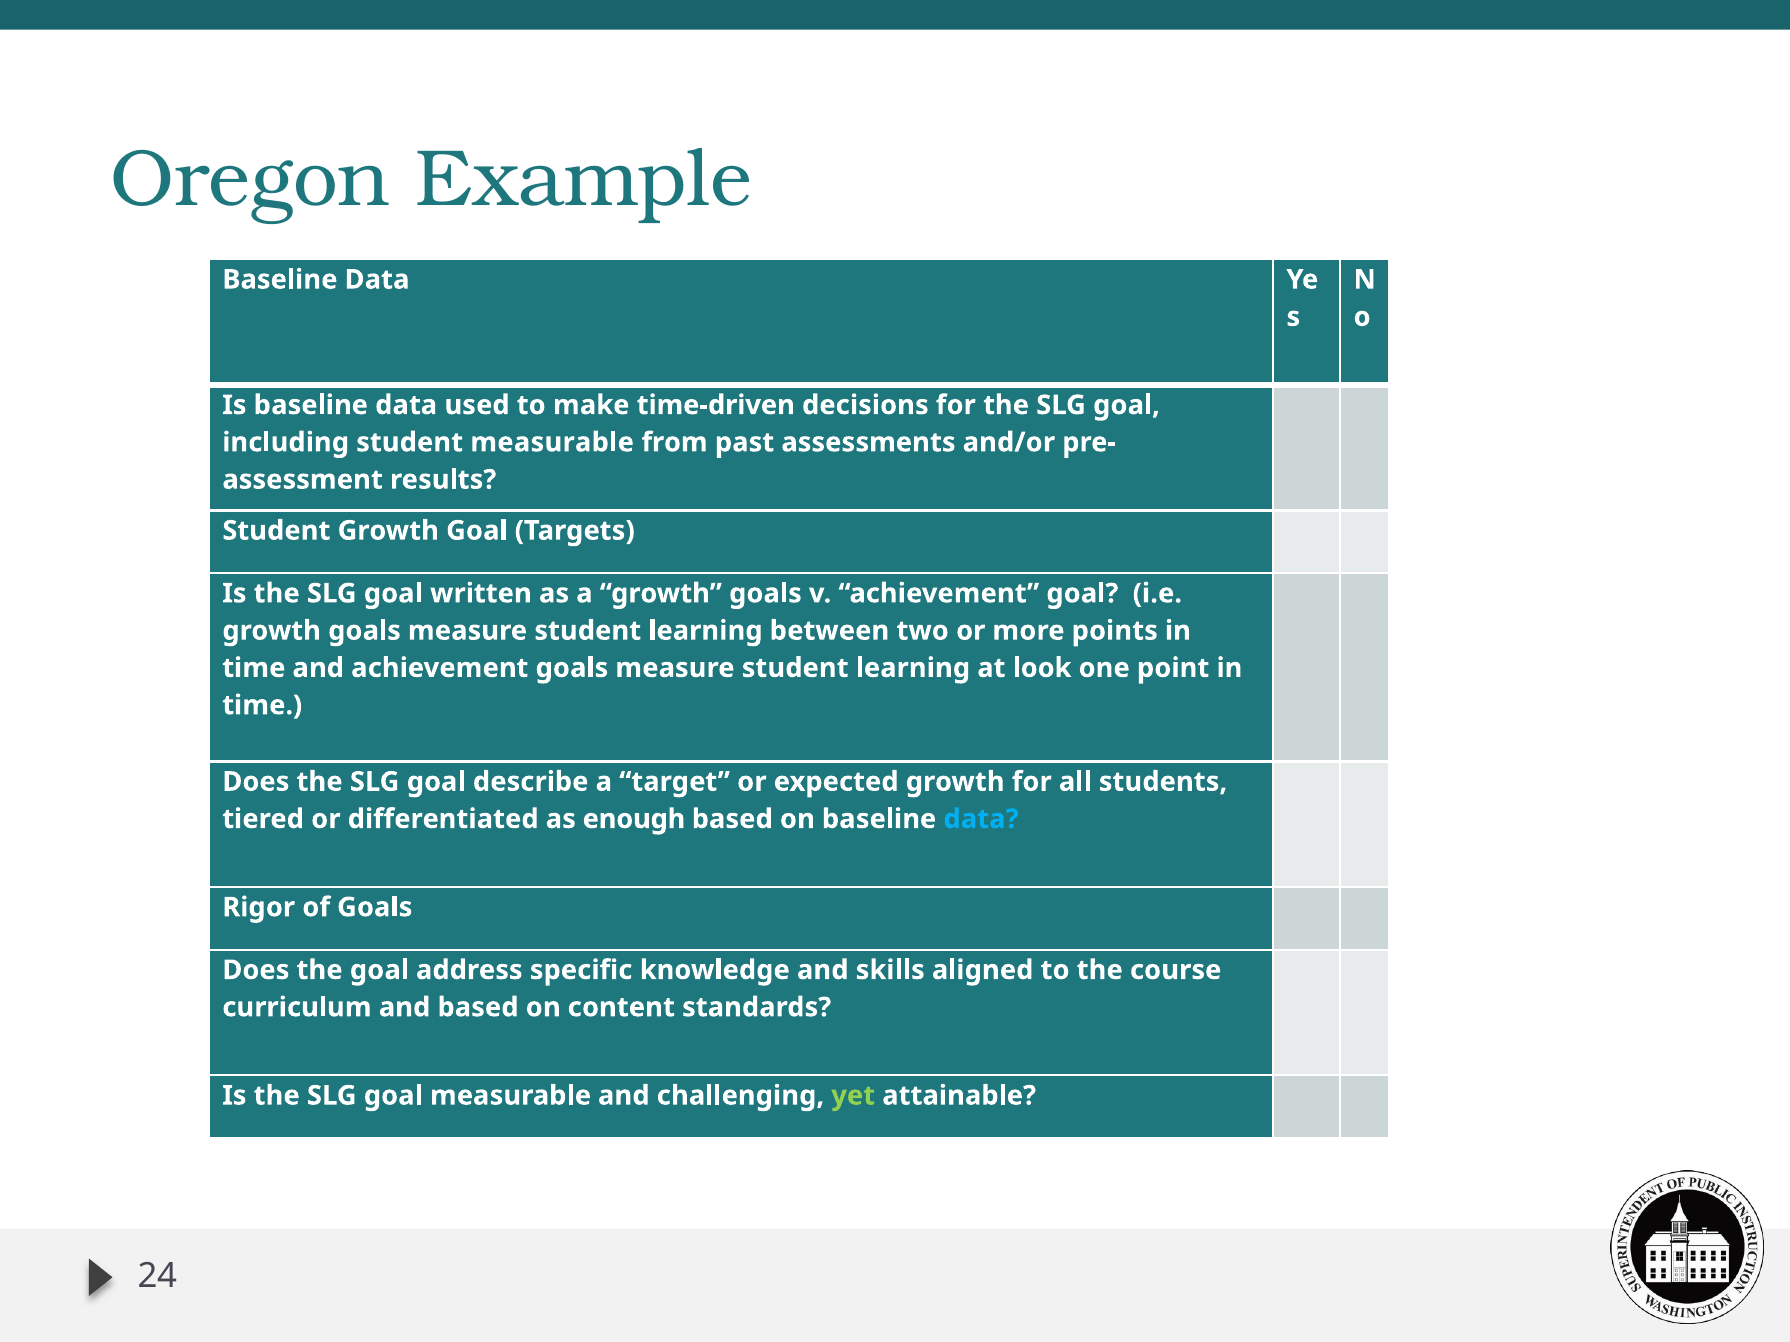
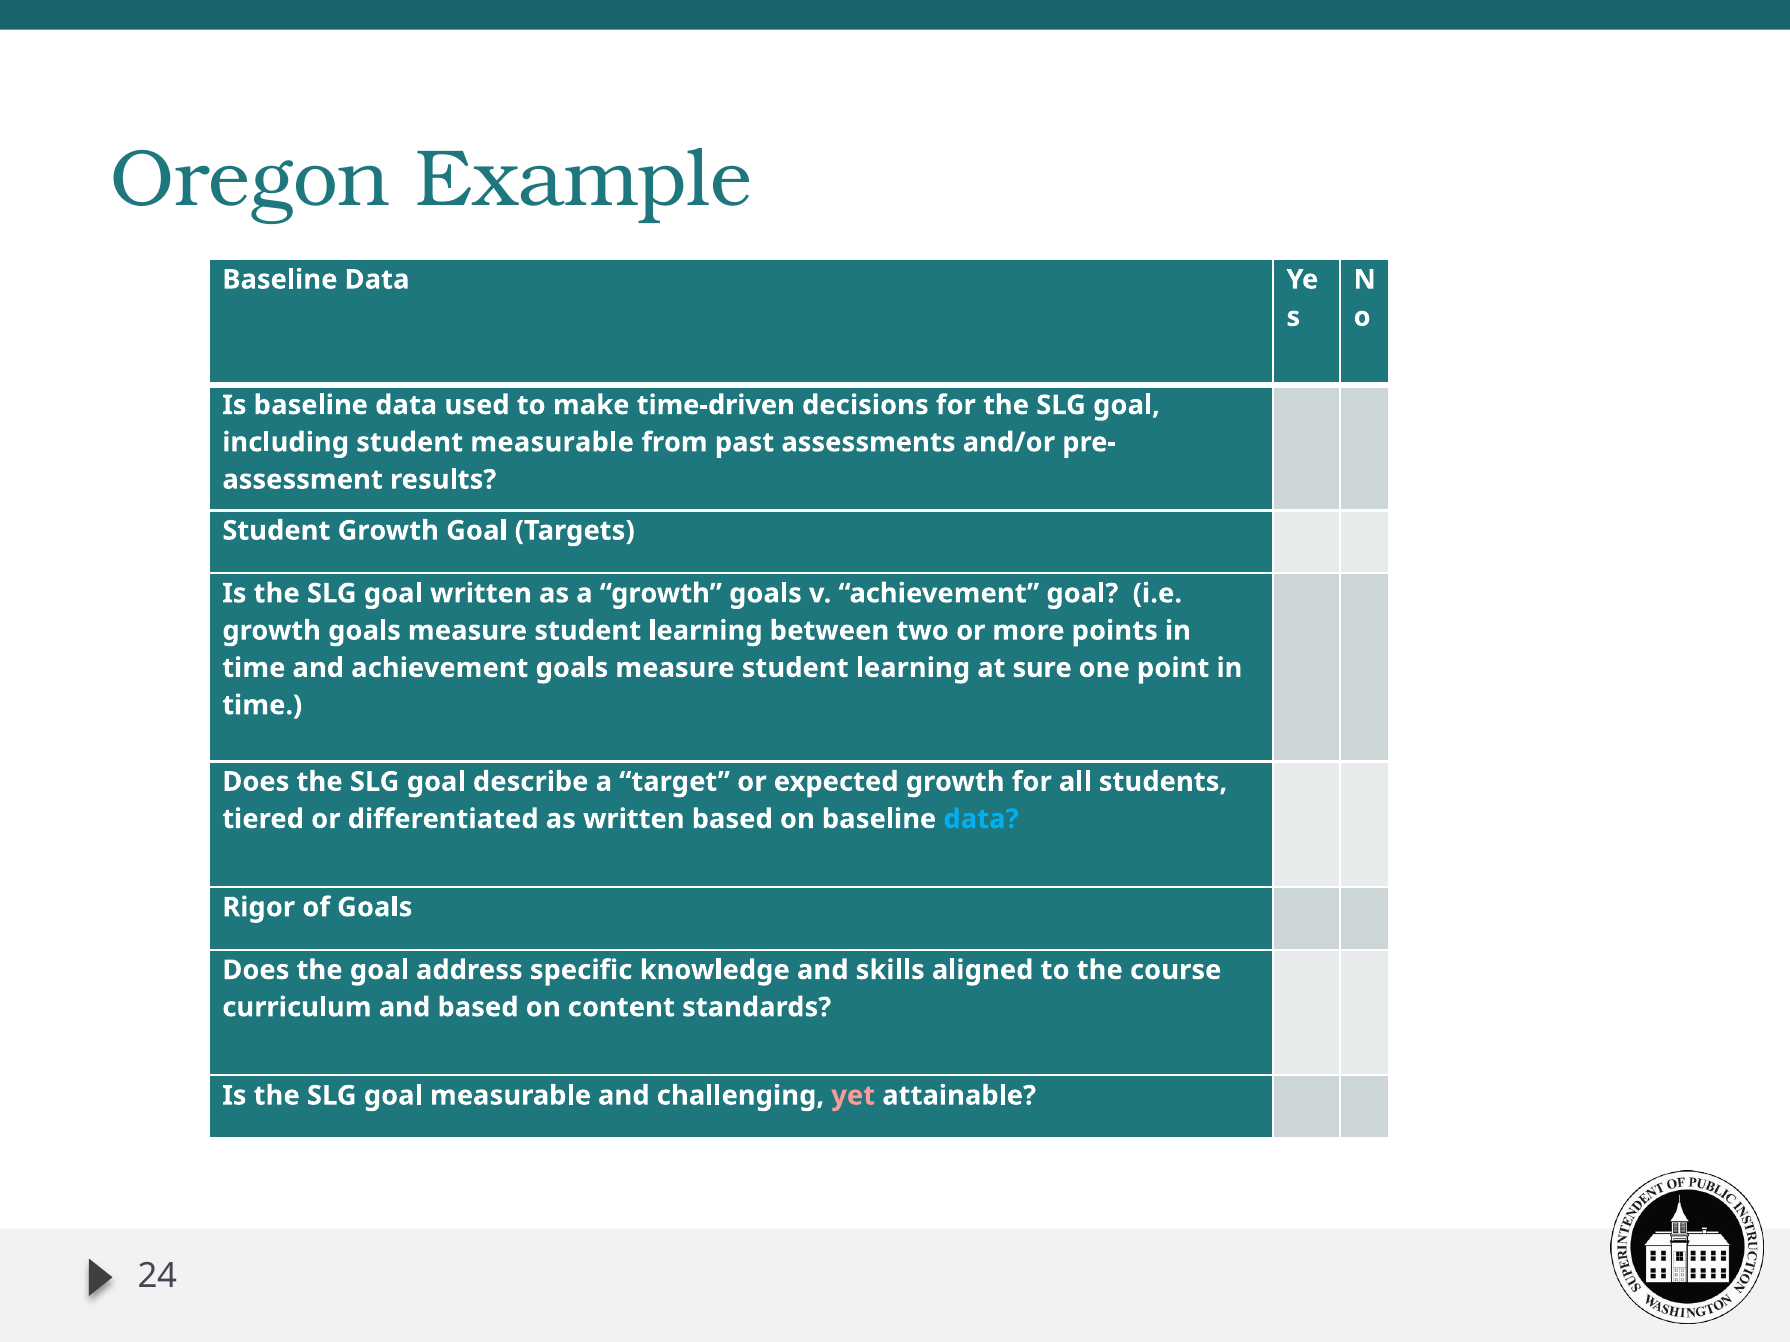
look: look -> sure
as enough: enough -> written
yet colour: light green -> pink
